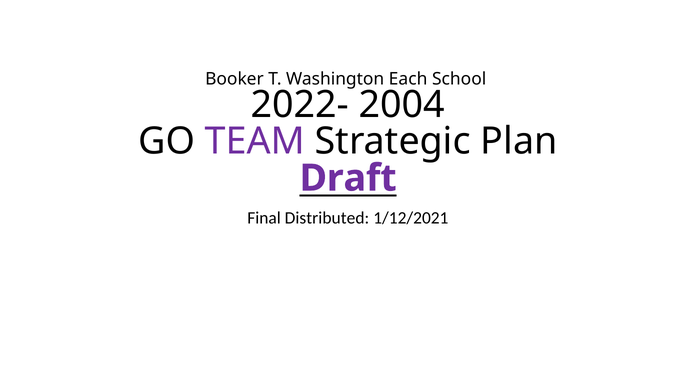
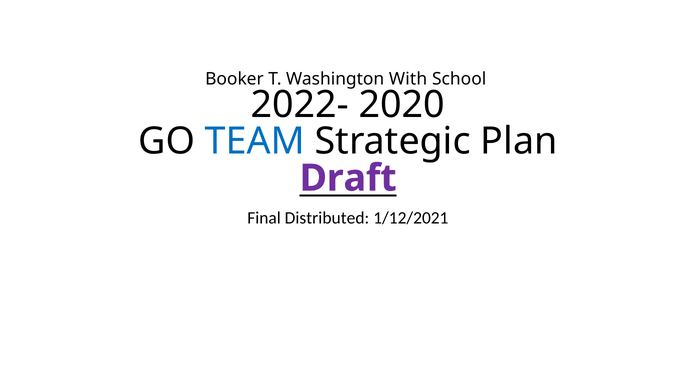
Each: Each -> With
2004: 2004 -> 2020
TEAM colour: purple -> blue
